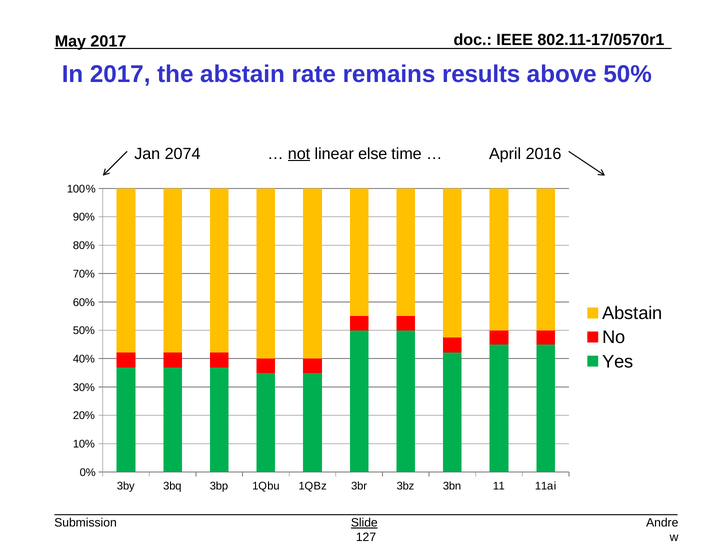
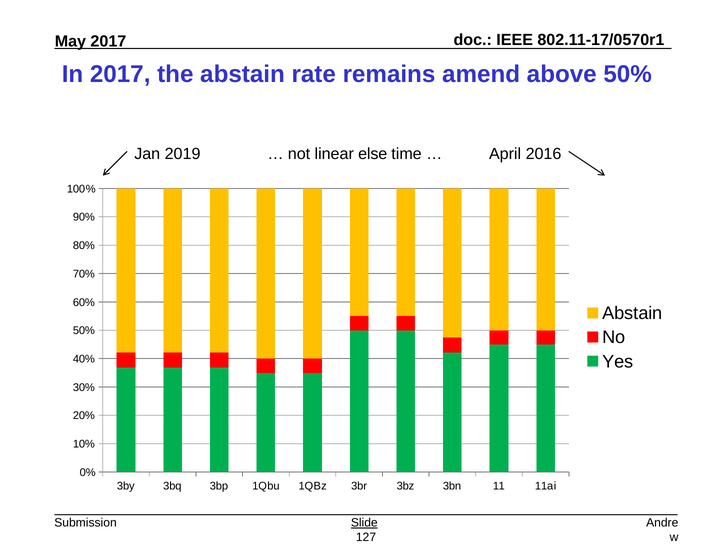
results: results -> amend
2074: 2074 -> 2019
not underline: present -> none
